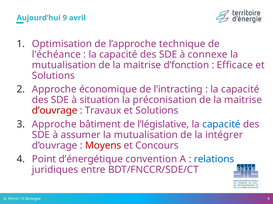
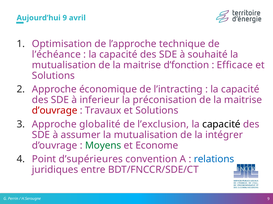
connexe: connexe -> souhaité
situation: situation -> inferieur
bâtiment: bâtiment -> globalité
l’législative: l’législative -> l’exclusion
capacité at (221, 125) colour: blue -> black
Moyens colour: red -> green
Concours: Concours -> Econome
d’énergétique: d’énergétique -> d’supérieures
